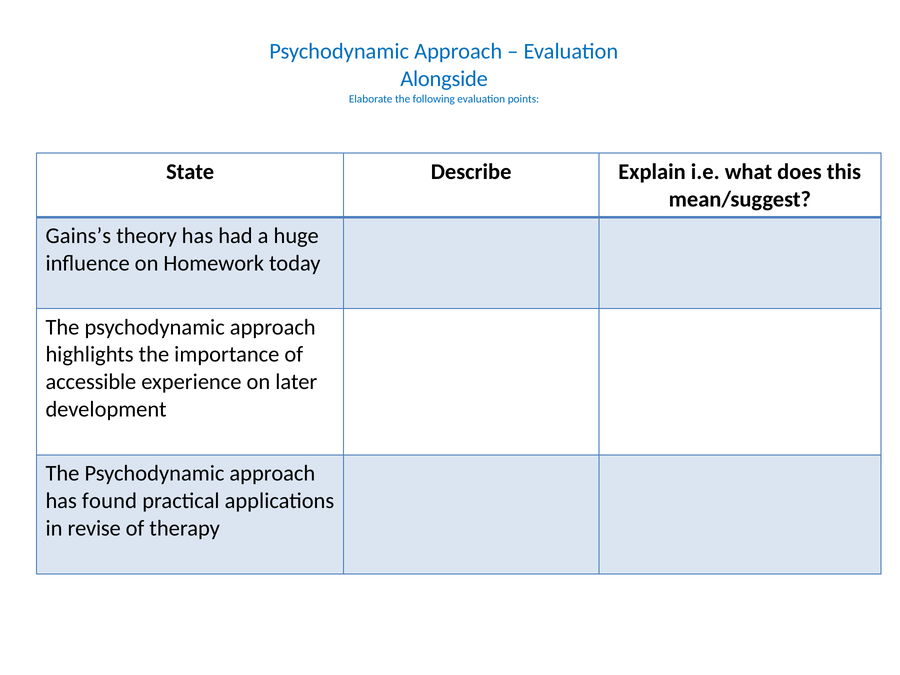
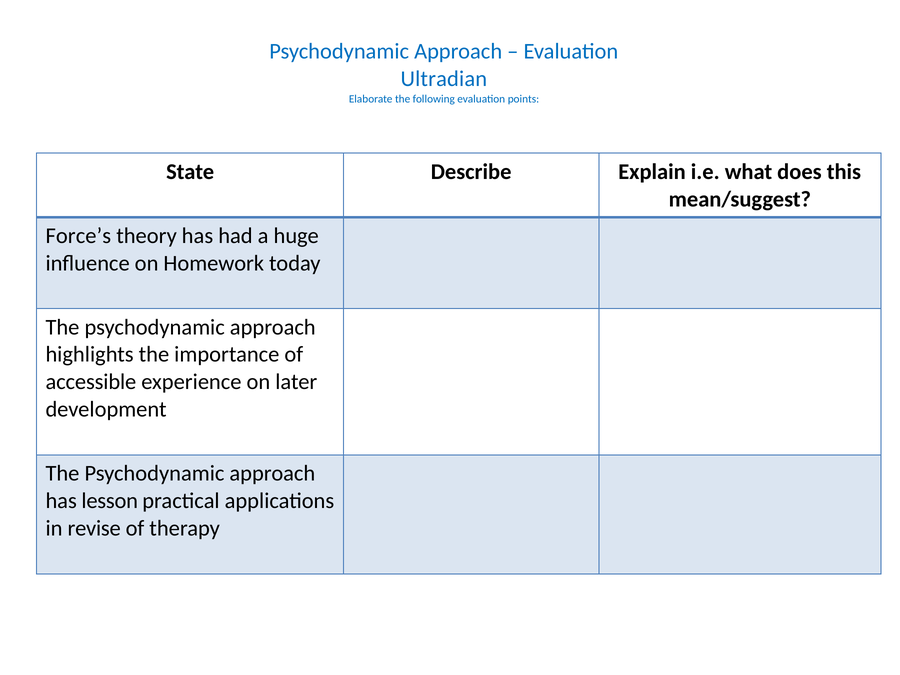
Alongside: Alongside -> Ultradian
Gains’s: Gains’s -> Force’s
found: found -> lesson
